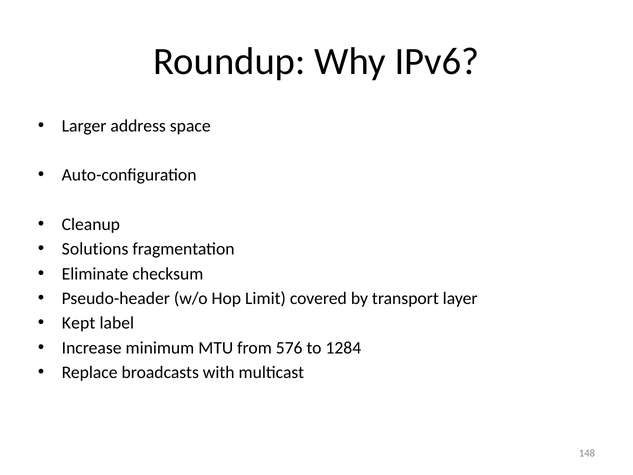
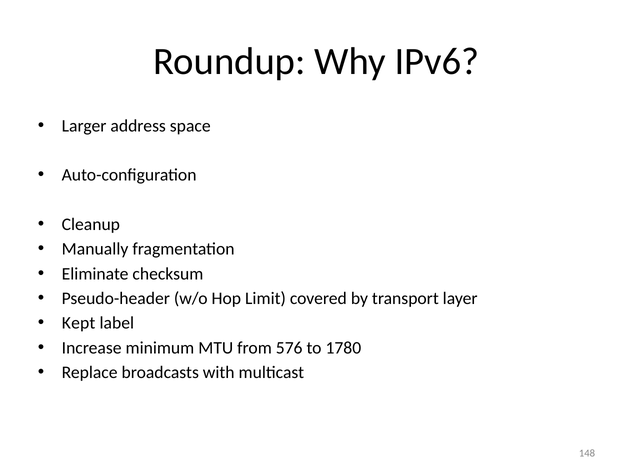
Solutions: Solutions -> Manually
1284: 1284 -> 1780
